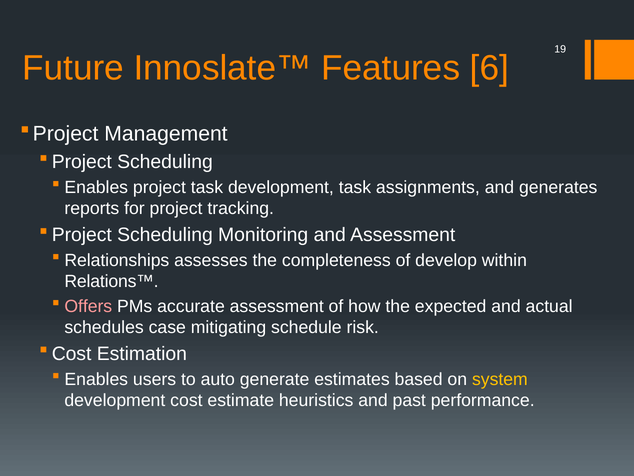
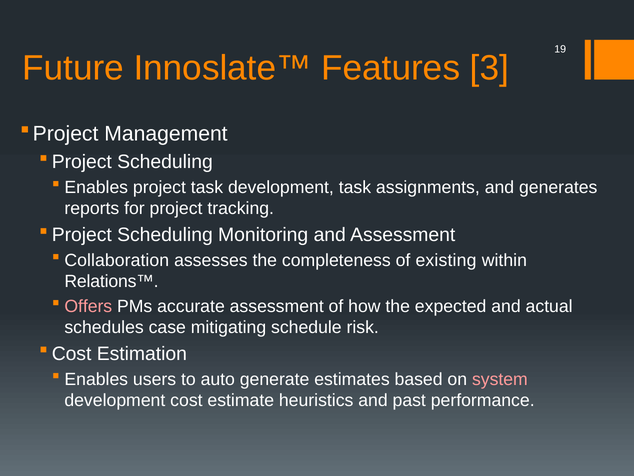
6: 6 -> 3
Relationships: Relationships -> Collaboration
develop: develop -> existing
system colour: yellow -> pink
